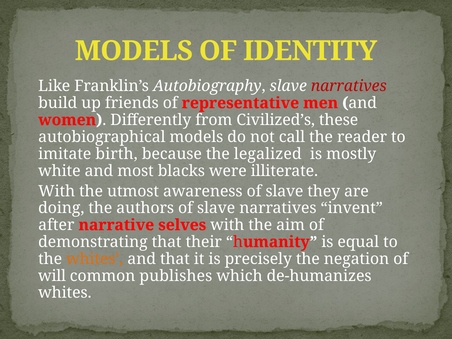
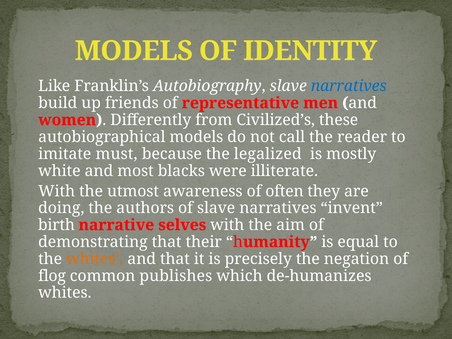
narratives at (349, 86) colour: red -> blue
birth: birth -> must
awareness of slave: slave -> often
after: after -> birth
will: will -> flog
